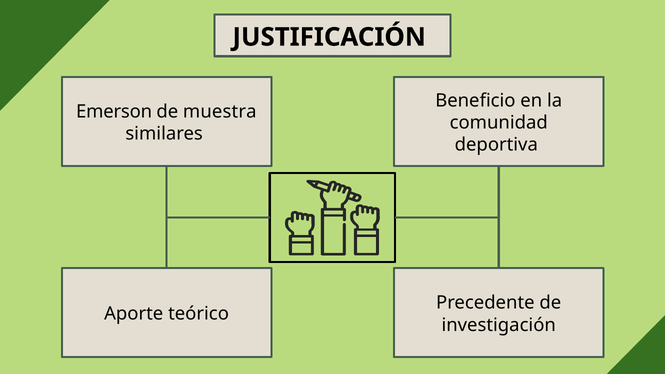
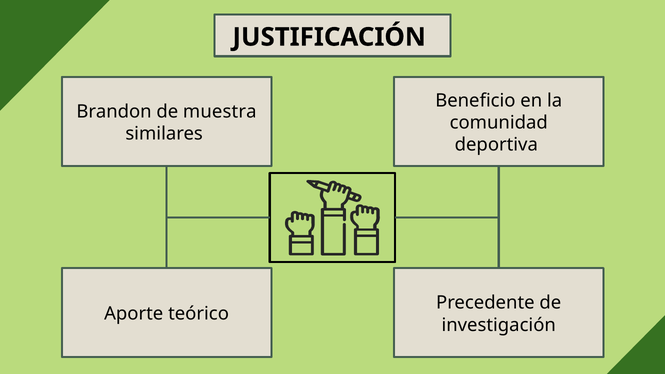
Emerson: Emerson -> Brandon
